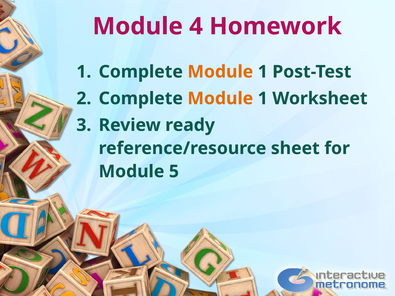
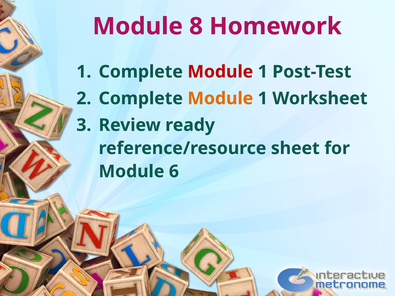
4: 4 -> 8
Module at (220, 72) colour: orange -> red
5: 5 -> 6
